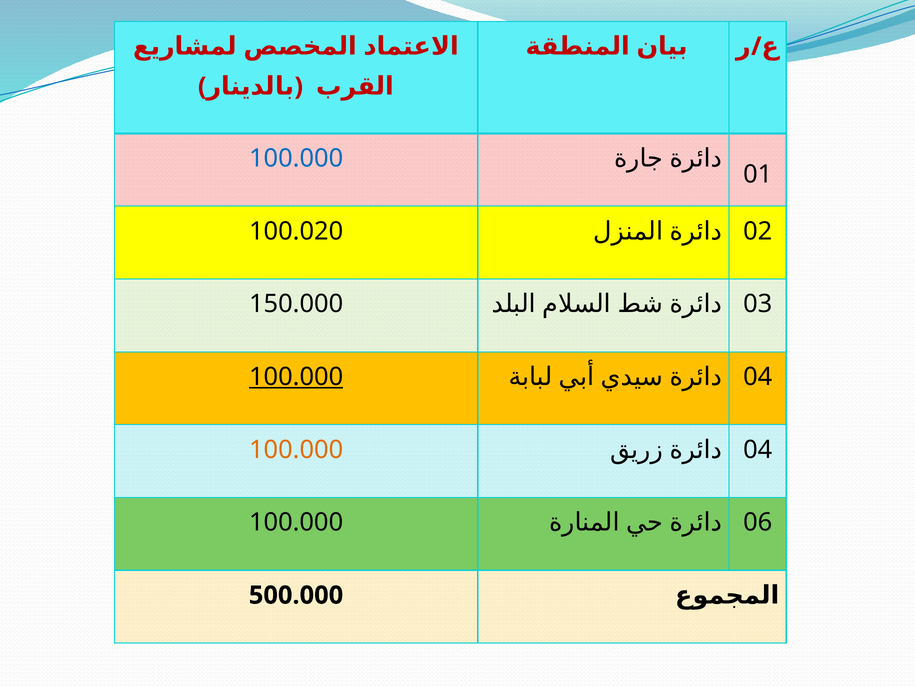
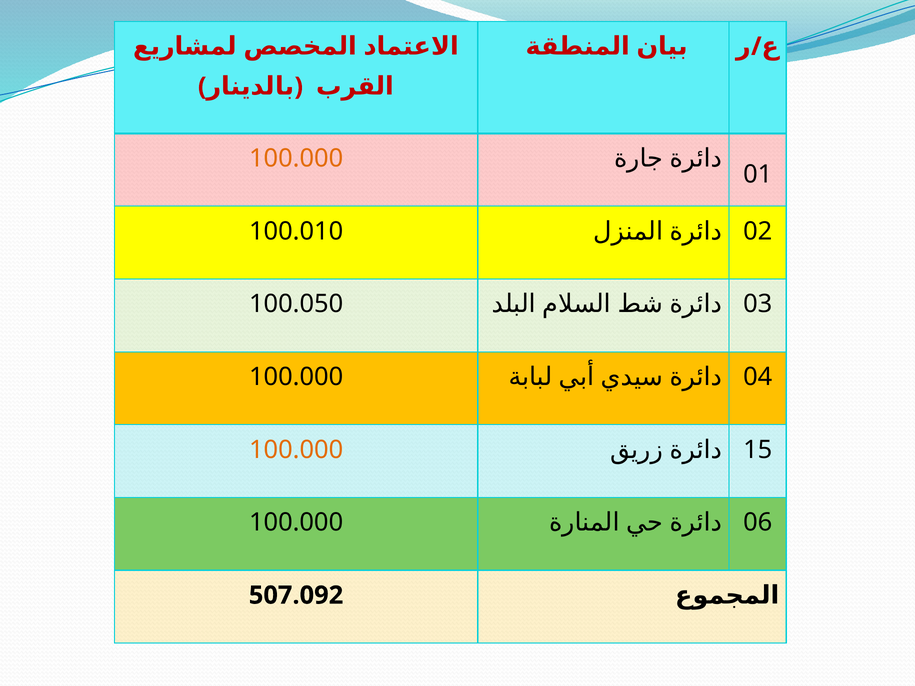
100.000 at (296, 158) colour: blue -> orange
100.020: 100.020 -> 100.010
150.000: 150.000 -> 100.050
100.000 at (296, 377) underline: present -> none
04 at (758, 450): 04 -> 15
500.000: 500.000 -> 507.092
